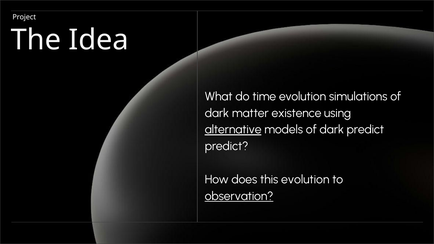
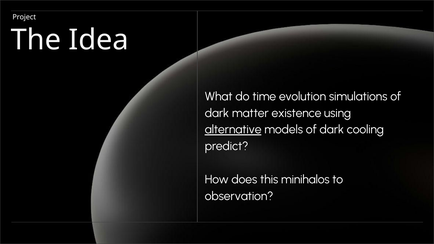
dark predict: predict -> cooling
this evolution: evolution -> minihalos
observation underline: present -> none
